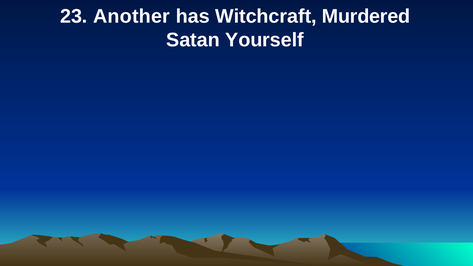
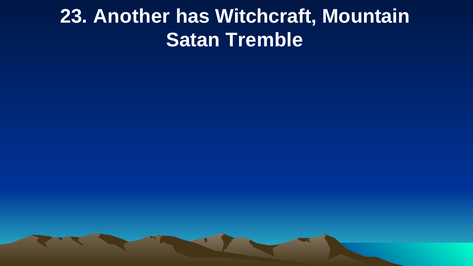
Murdered: Murdered -> Mountain
Yourself: Yourself -> Tremble
